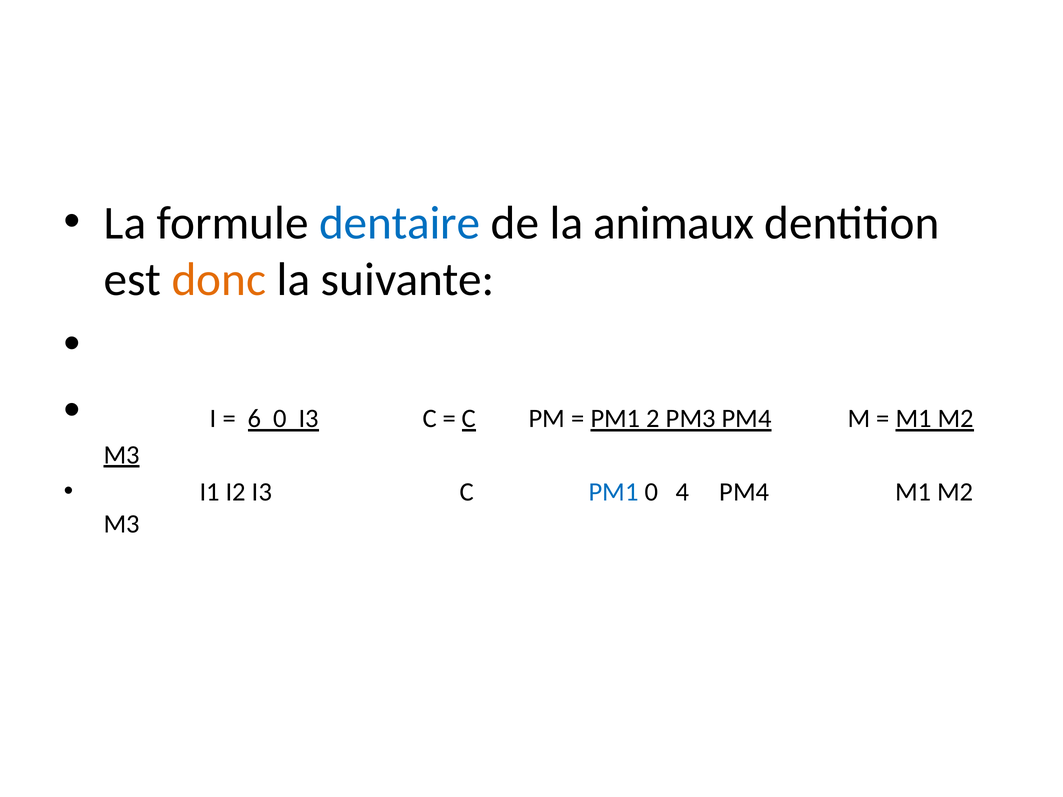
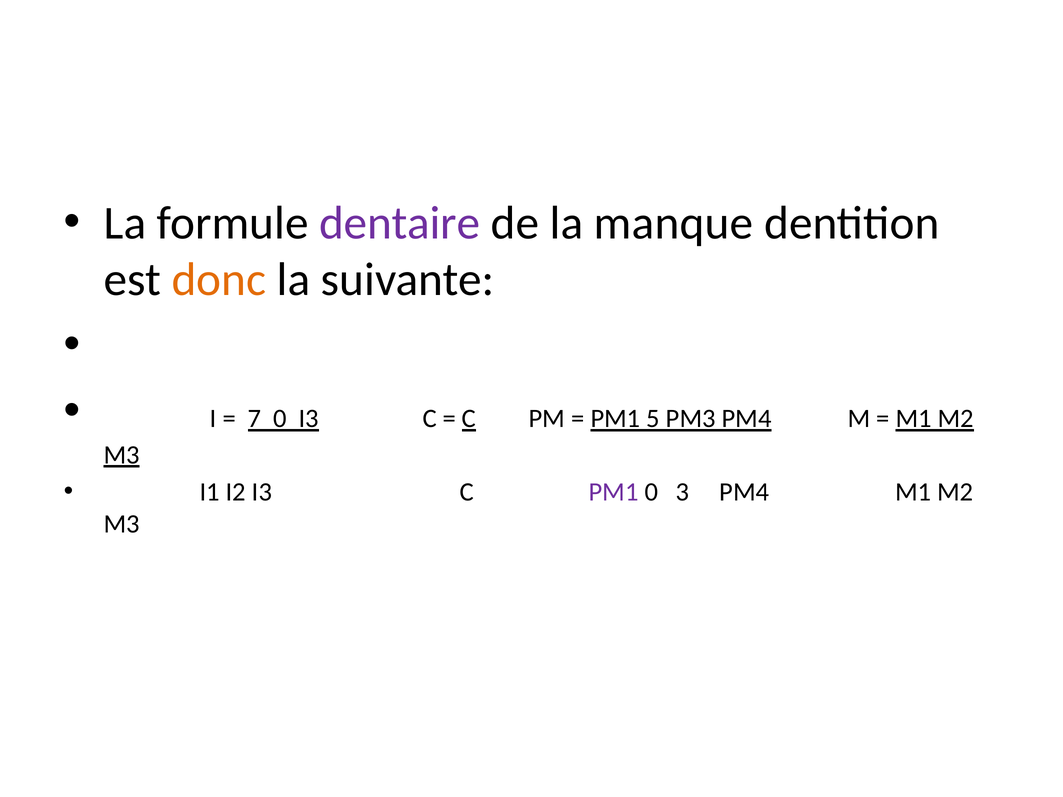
dentaire colour: blue -> purple
animaux: animaux -> manque
6: 6 -> 7
2: 2 -> 5
PM1 at (614, 492) colour: blue -> purple
4: 4 -> 3
